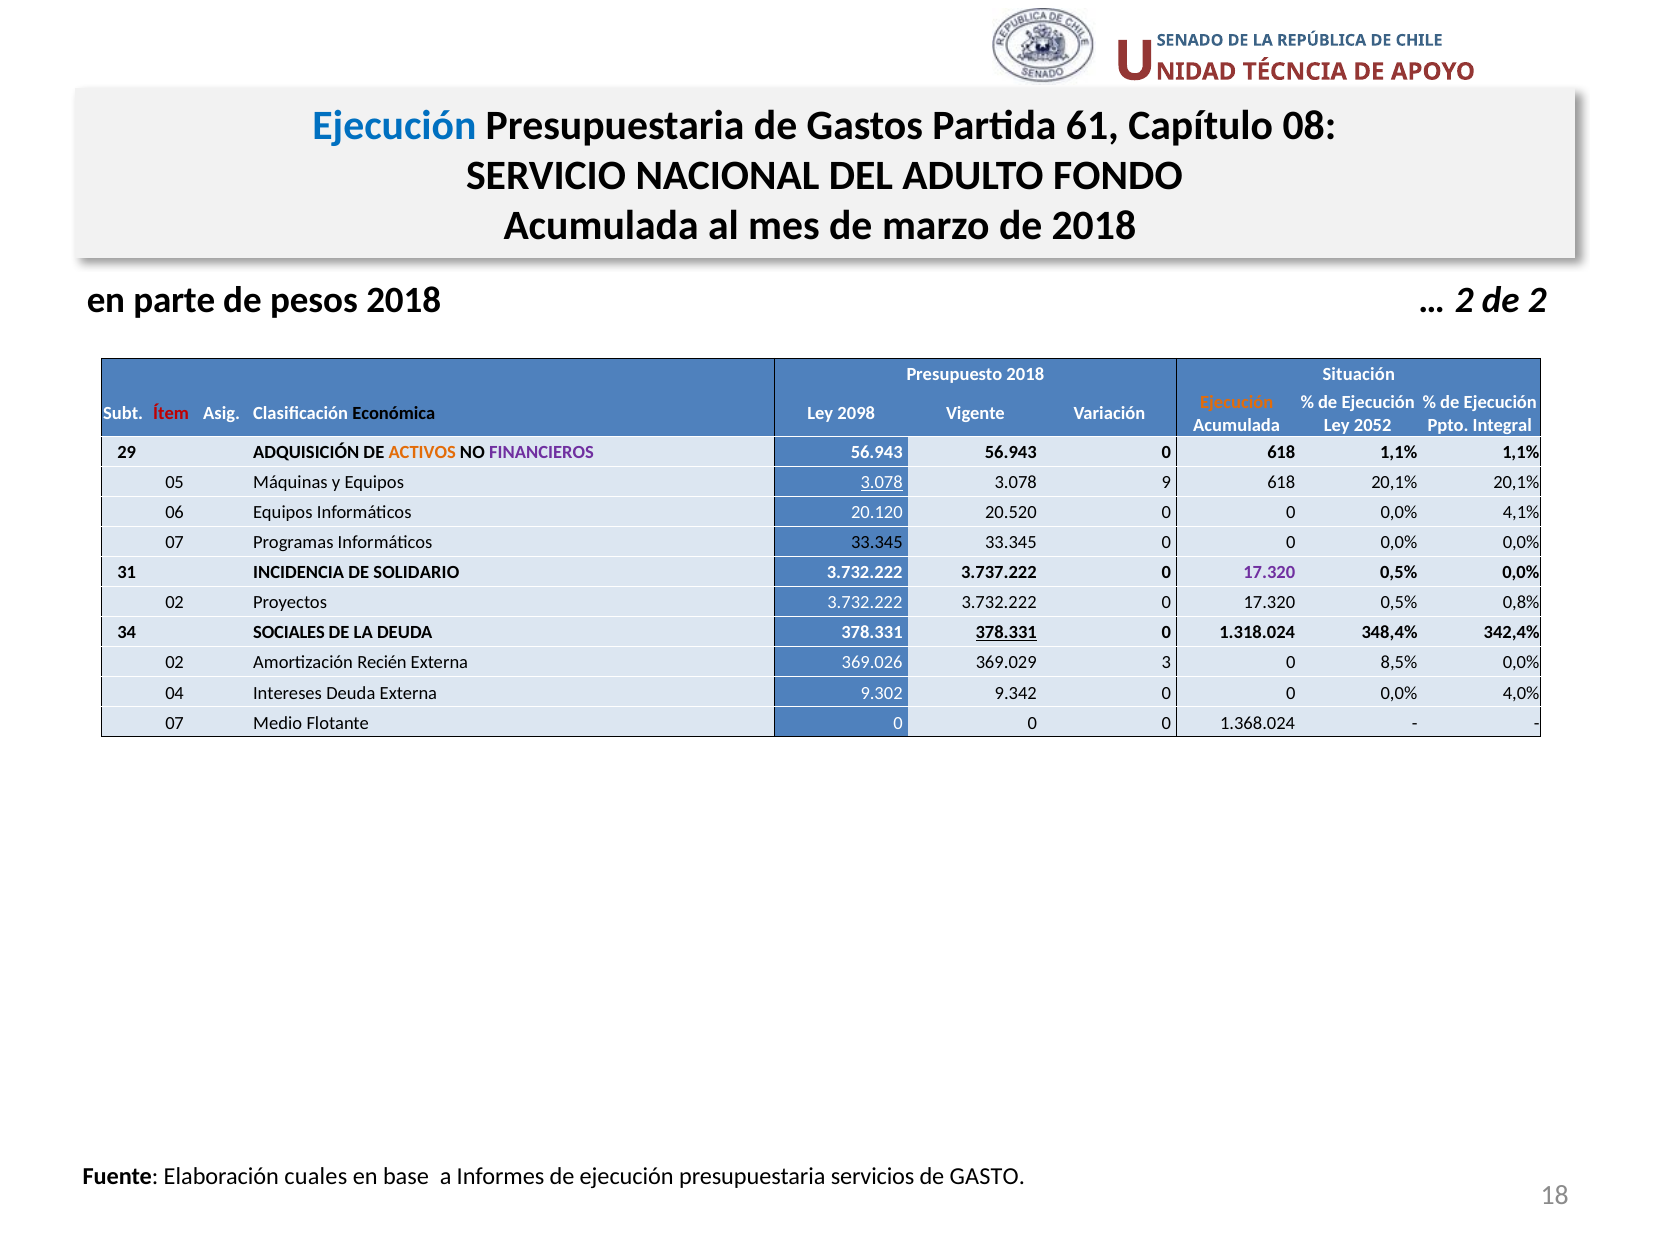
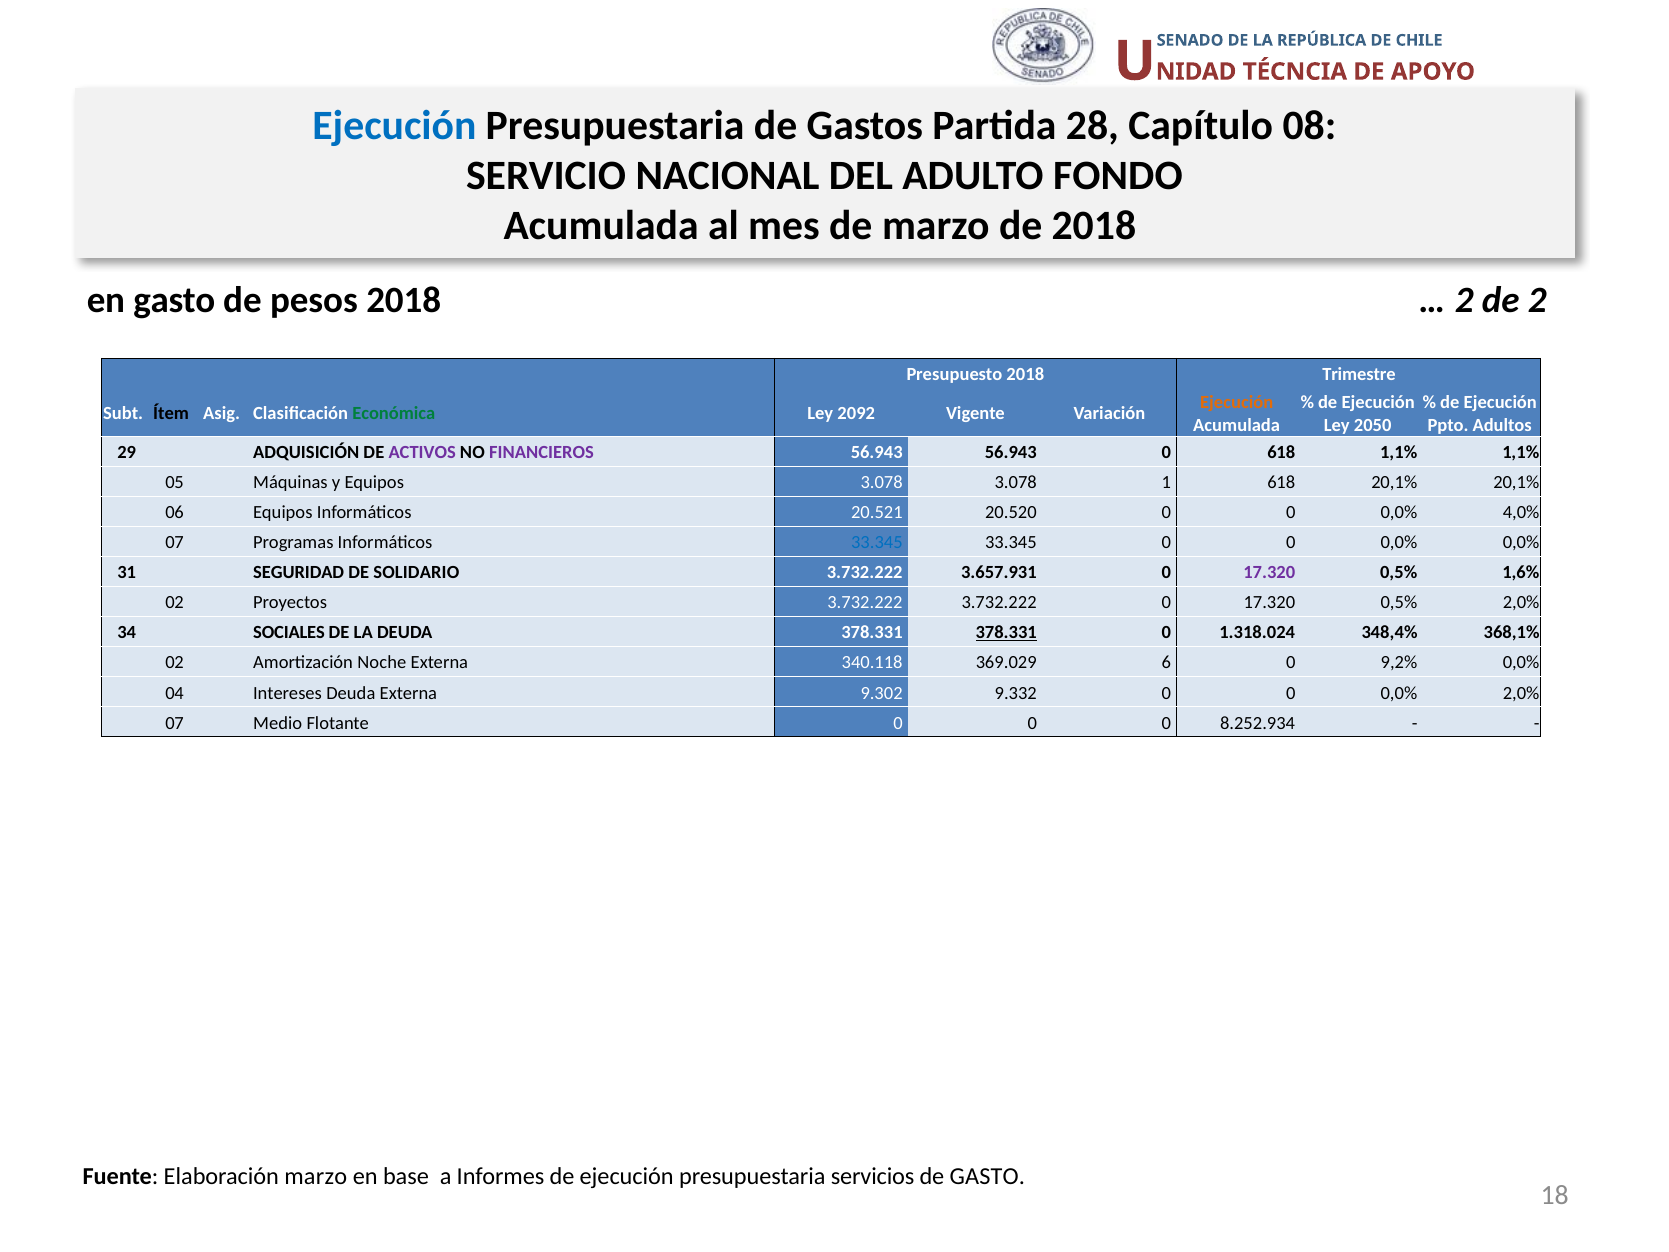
61: 61 -> 28
en parte: parte -> gasto
Situación: Situación -> Trimestre
Ítem colour: red -> black
Económica colour: black -> green
2098: 2098 -> 2092
2052: 2052 -> 2050
Integral: Integral -> Adultos
ACTIVOS colour: orange -> purple
3.078 at (882, 483) underline: present -> none
9: 9 -> 1
20.120: 20.120 -> 20.521
4,1%: 4,1% -> 4,0%
33.345 at (877, 543) colour: black -> blue
INCIDENCIA: INCIDENCIA -> SEGURIDAD
3.737.222: 3.737.222 -> 3.657.931
0,5% 0,0%: 0,0% -> 1,6%
0,5% 0,8%: 0,8% -> 2,0%
342,4%: 342,4% -> 368,1%
Recién: Recién -> Noche
369.026: 369.026 -> 340.118
3: 3 -> 6
8,5%: 8,5% -> 9,2%
9.342: 9.342 -> 9.332
0,0% 4,0%: 4,0% -> 2,0%
1.368.024: 1.368.024 -> 8.252.934
Elaboración cuales: cuales -> marzo
